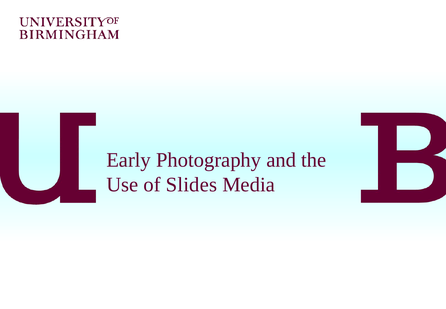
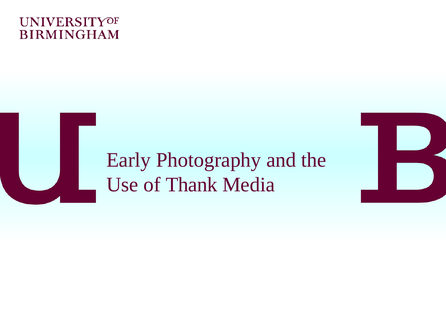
Slides: Slides -> Thank
